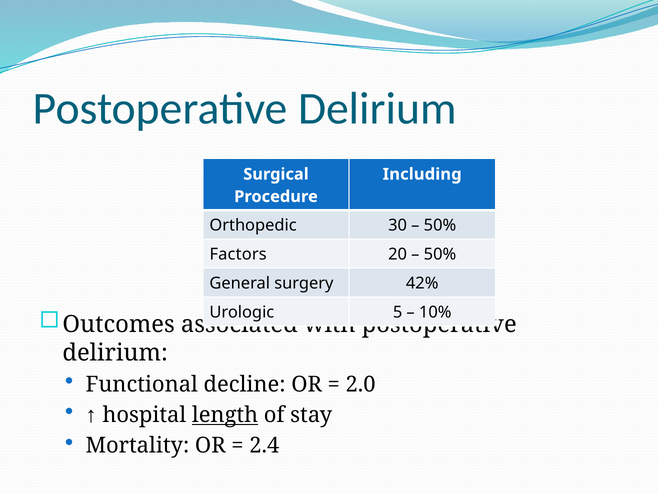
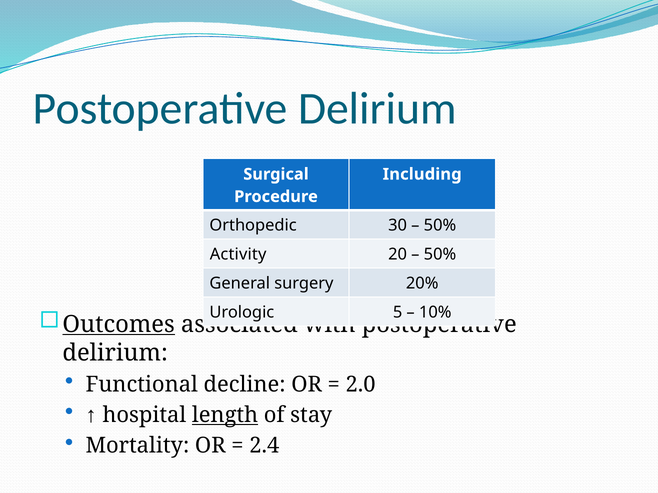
Factors: Factors -> Activity
42%: 42% -> 20%
Outcomes underline: none -> present
